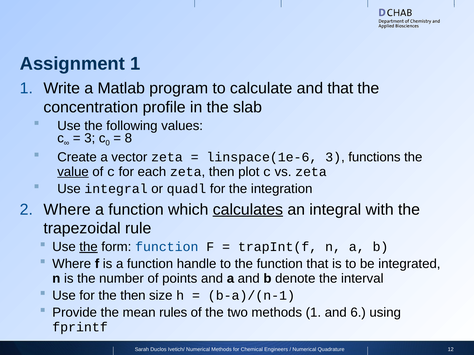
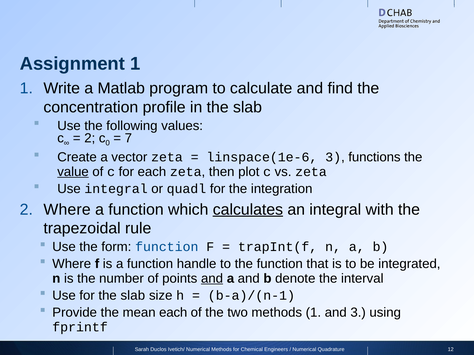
and that: that -> find
3 at (90, 138): 3 -> 2
8: 8 -> 7
the at (89, 247) underline: present -> none
and at (212, 279) underline: none -> present
for the then: then -> slab
mean rules: rules -> each
and 6: 6 -> 3
